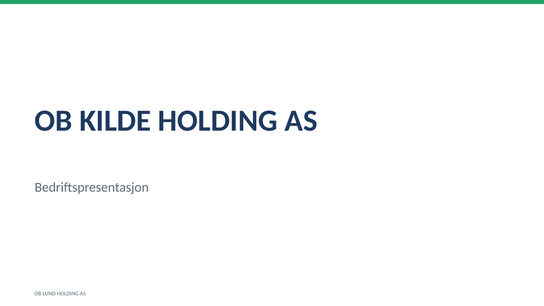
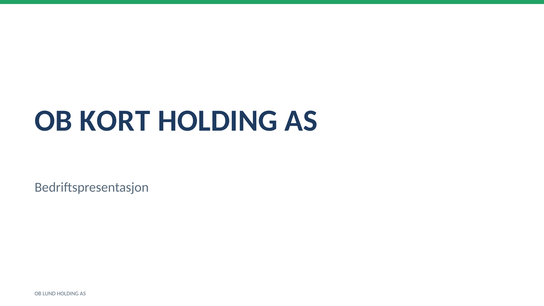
KILDE: KILDE -> KORT
